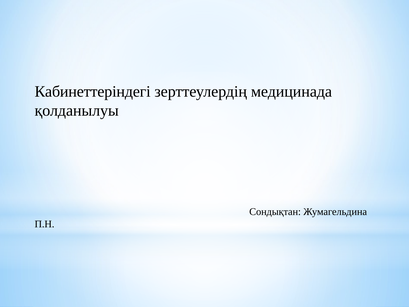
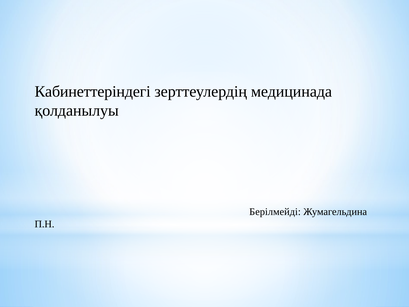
Сондықтан: Сондықтан -> Берілмейді
